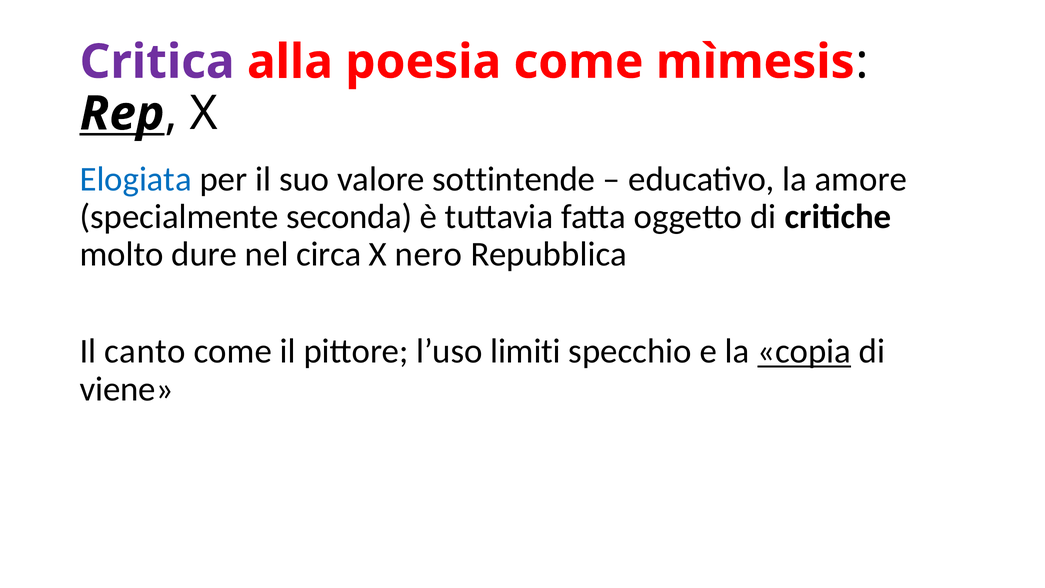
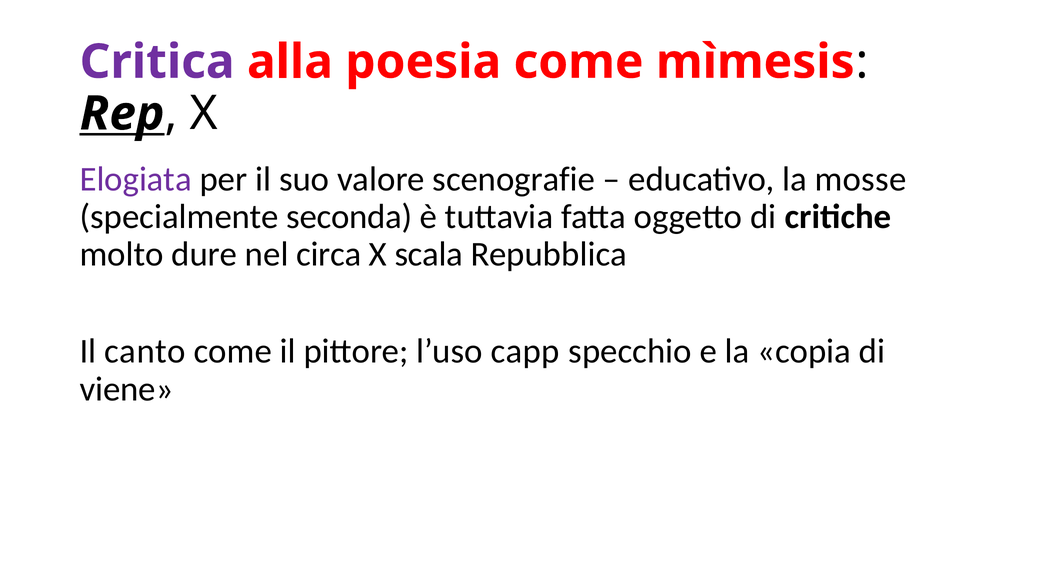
Elogiata colour: blue -> purple
sottintende: sottintende -> scenografie
amore: amore -> mosse
nero: nero -> scala
limiti: limiti -> capp
copia underline: present -> none
